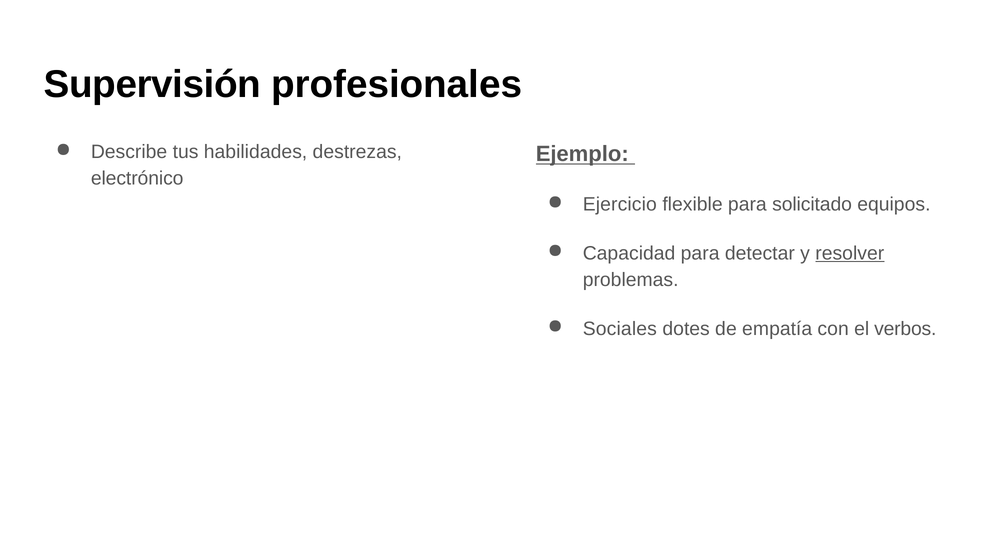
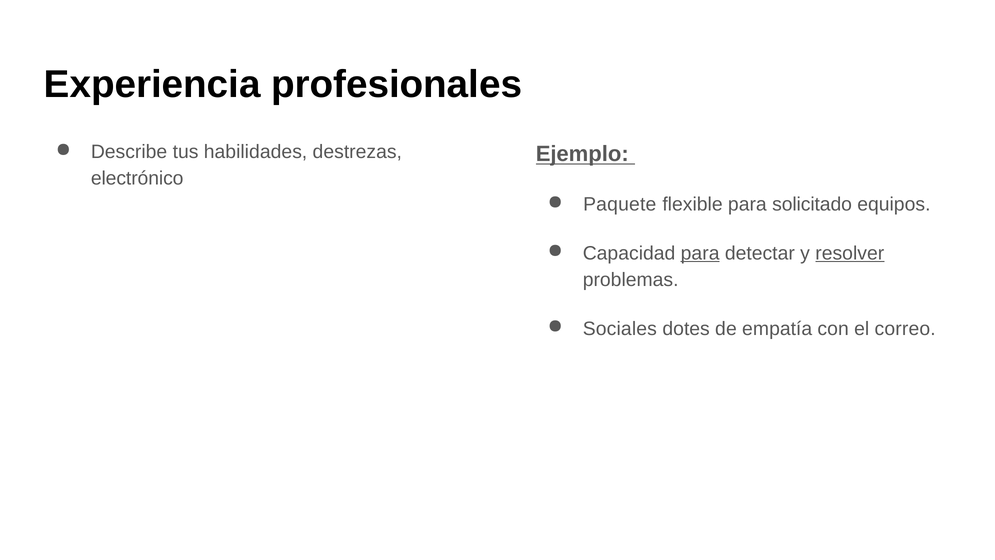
Supervisión: Supervisión -> Experiencia
Ejercicio: Ejercicio -> Paquete
para at (700, 253) underline: none -> present
verbos: verbos -> correo
